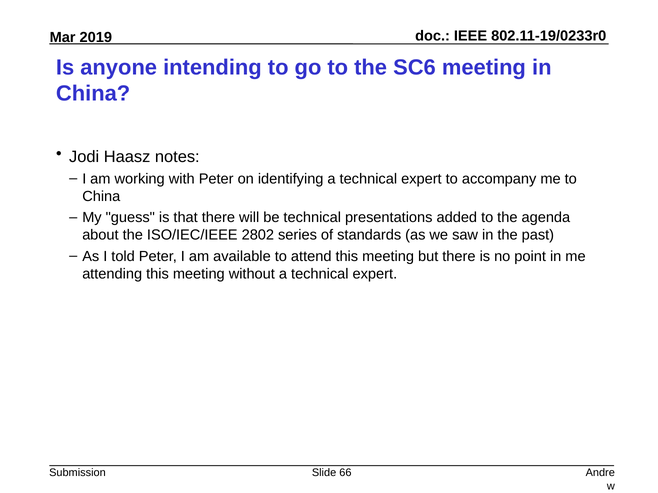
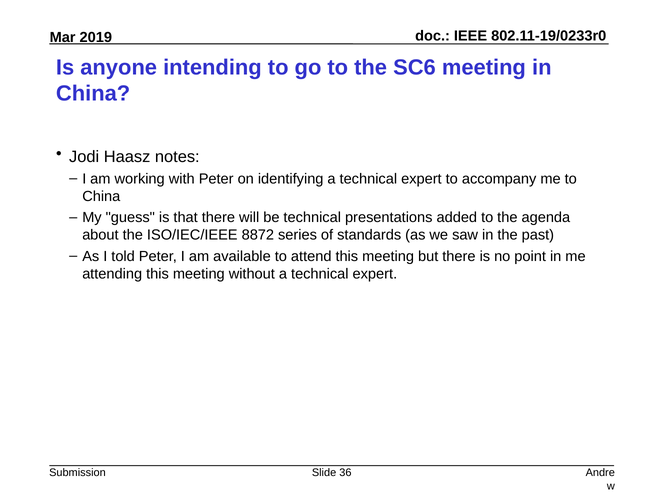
2802: 2802 -> 8872
66: 66 -> 36
